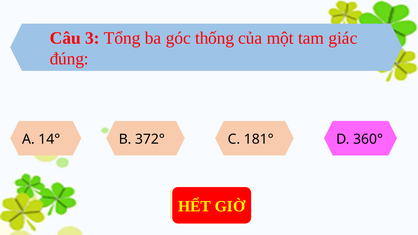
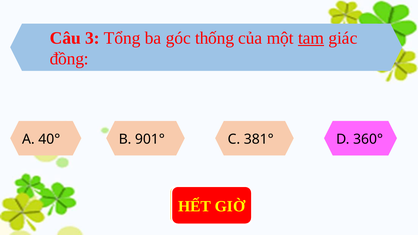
tam underline: none -> present
đúng: đúng -> đồng
14°: 14° -> 40°
372°: 372° -> 901°
181°: 181° -> 381°
